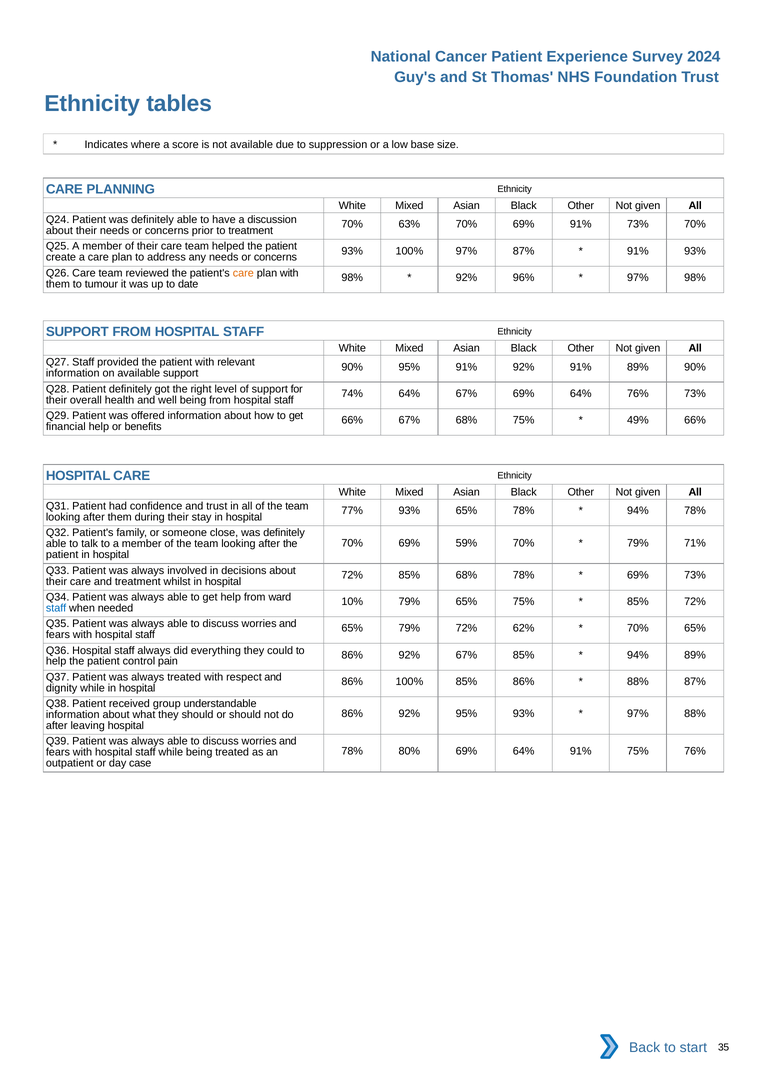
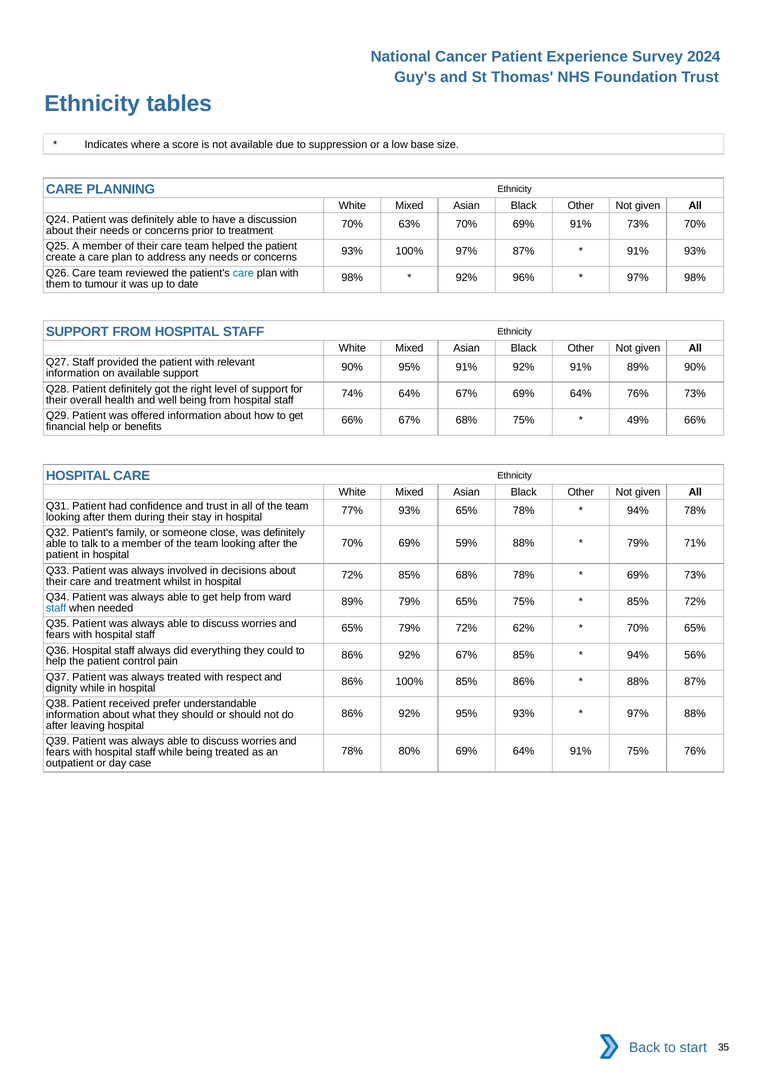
care at (243, 273) colour: orange -> blue
59% 70%: 70% -> 88%
10% at (352, 602): 10% -> 89%
94% 89%: 89% -> 56%
group: group -> prefer
